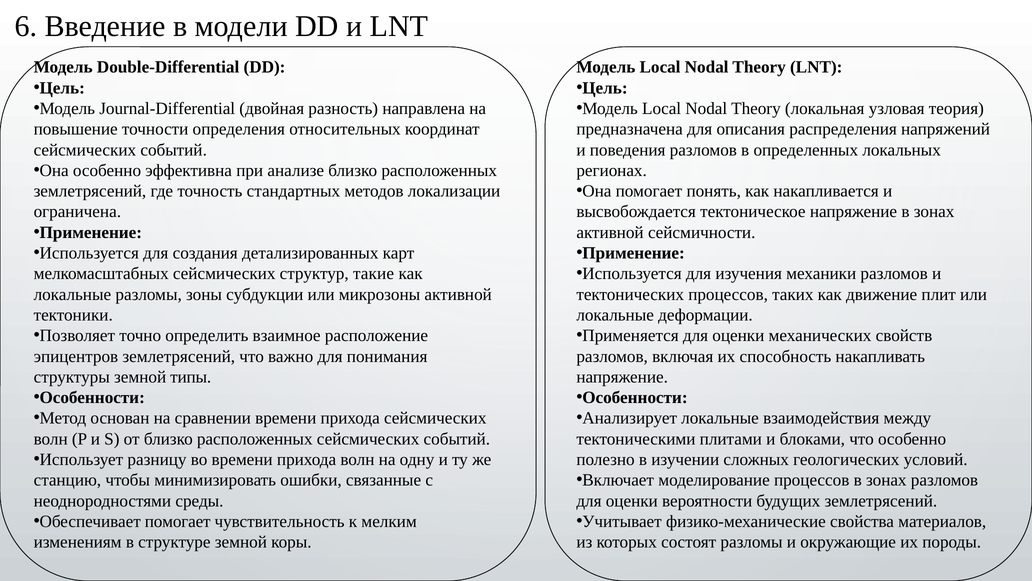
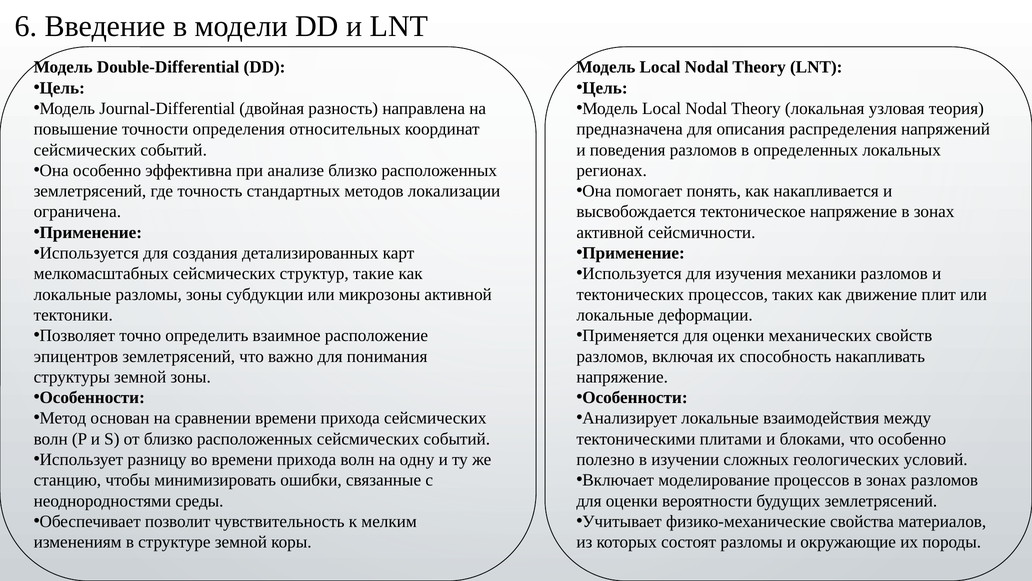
земной типы: типы -> зоны
Обеспечивает помогает: помогает -> позволит
